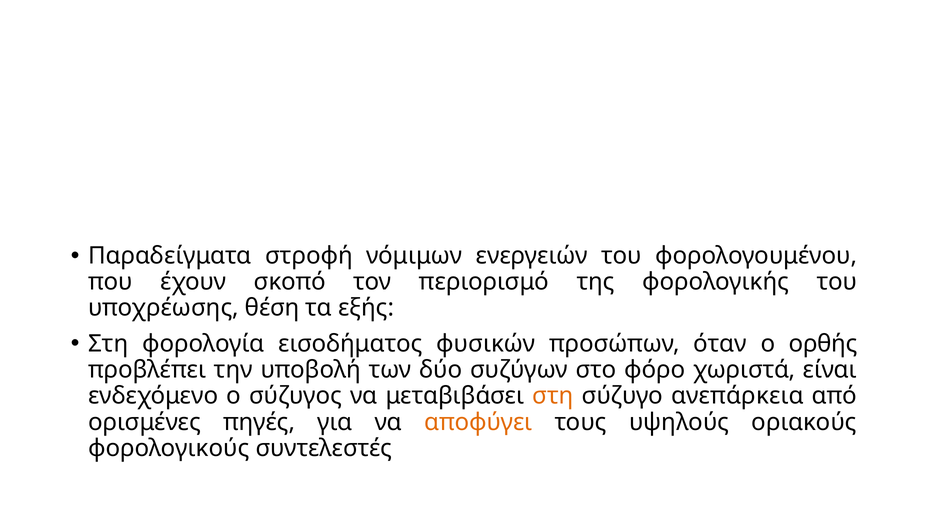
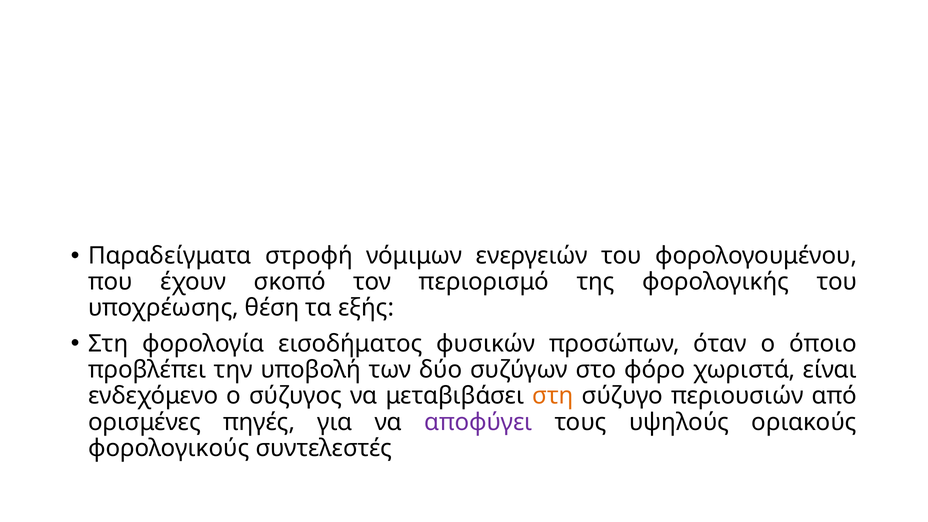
ορθής: ορθής -> όποιο
ανεπάρκεια: ανεπάρκεια -> περιουσιών
αποφύγει colour: orange -> purple
